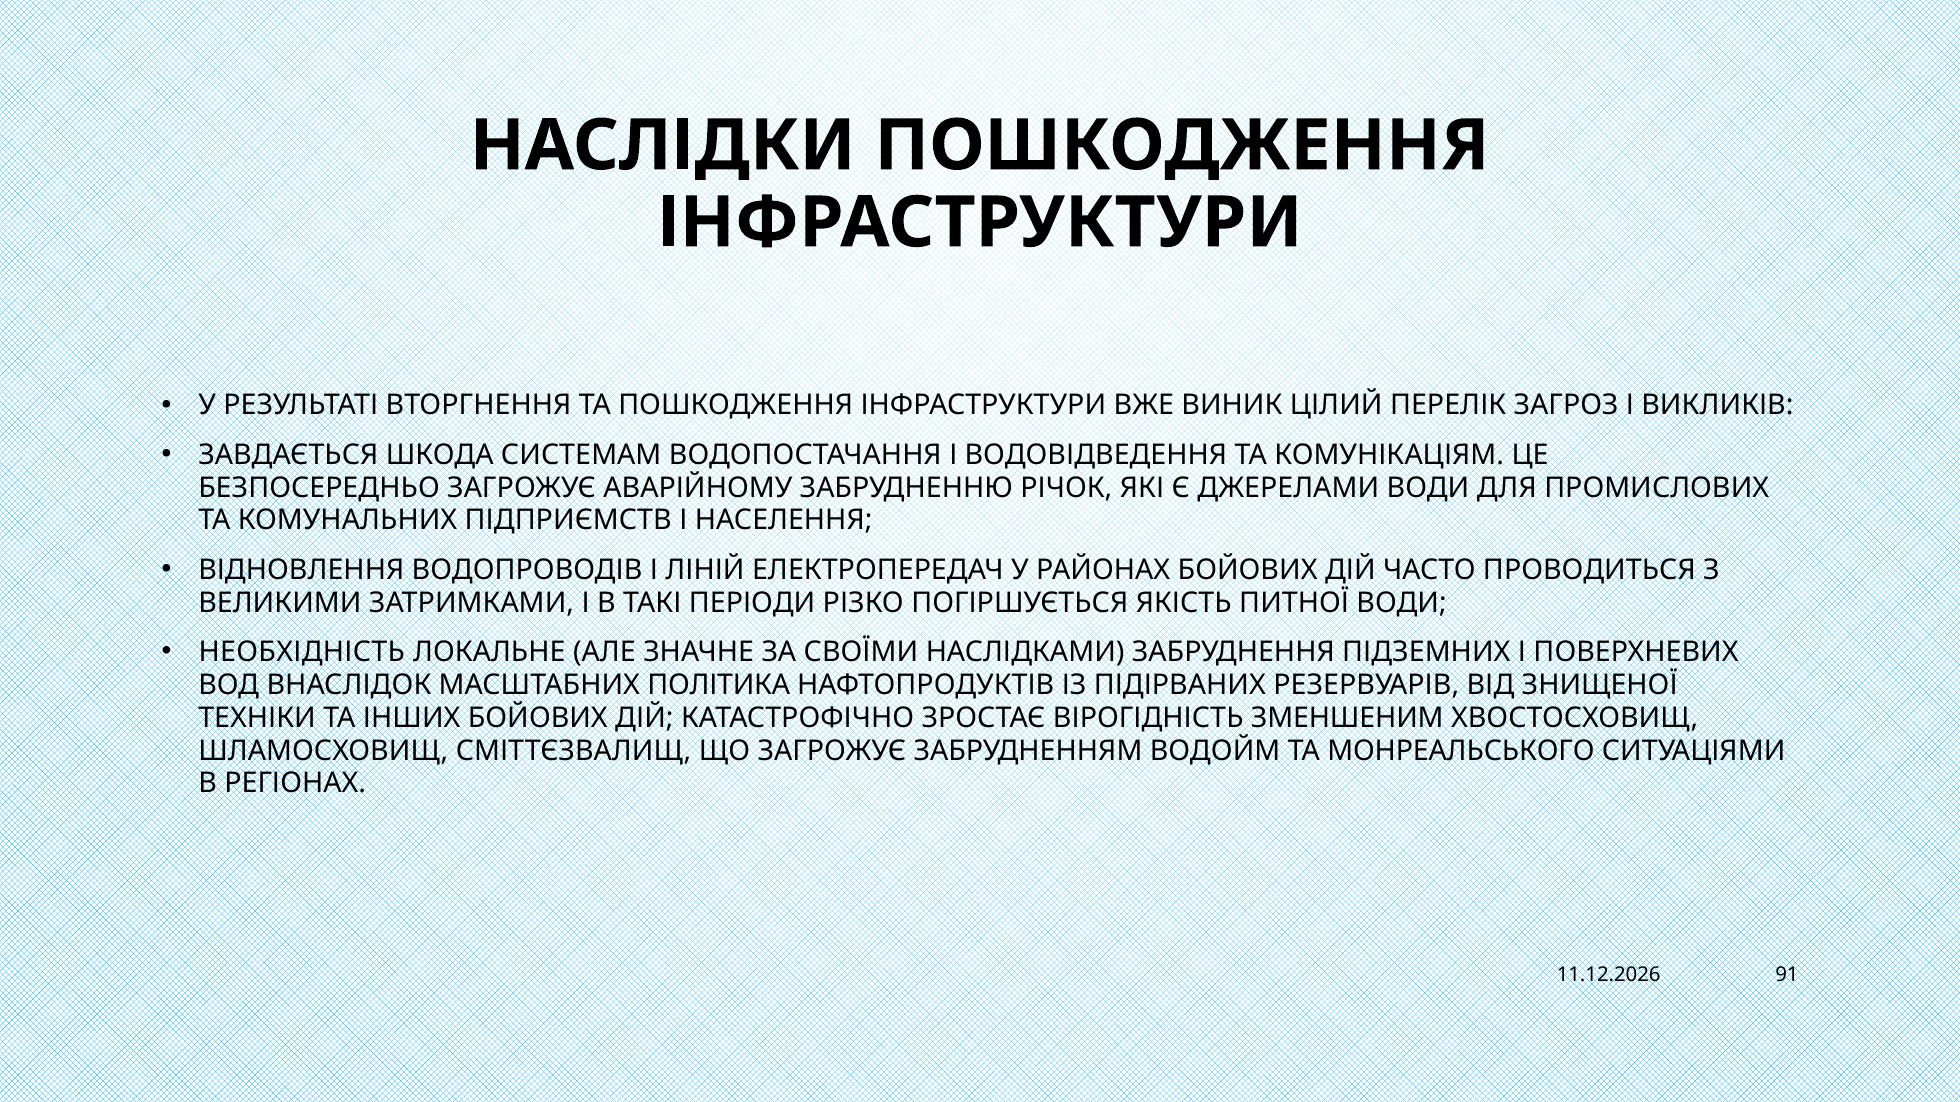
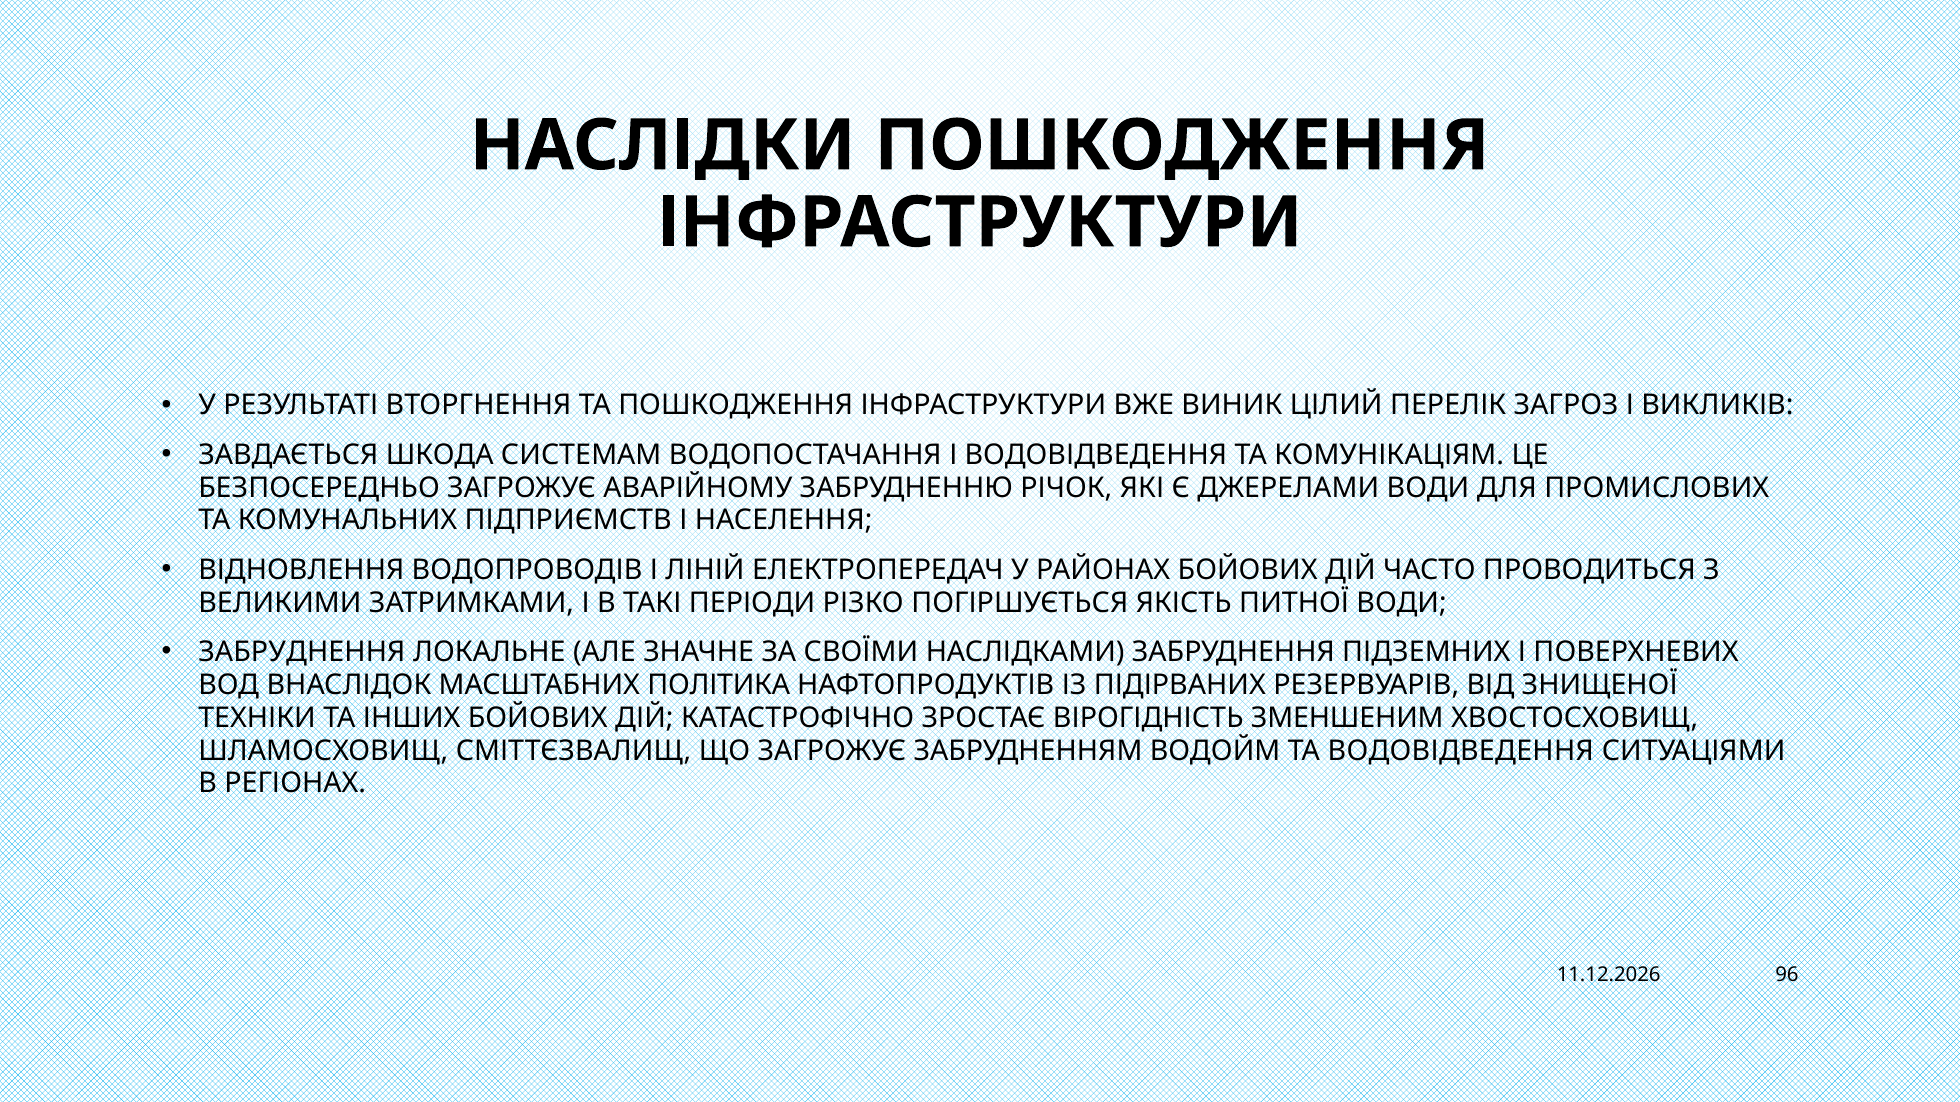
НЕОБХІДНІСТЬ at (302, 652): НЕОБХІДНІСТЬ -> ЗАБРУДНЕННЯ
ТА МОНРЕАЛЬСЬКОГО: МОНРЕАЛЬСЬКОГО -> ВОДОВІДВЕДЕННЯ
91: 91 -> 96
